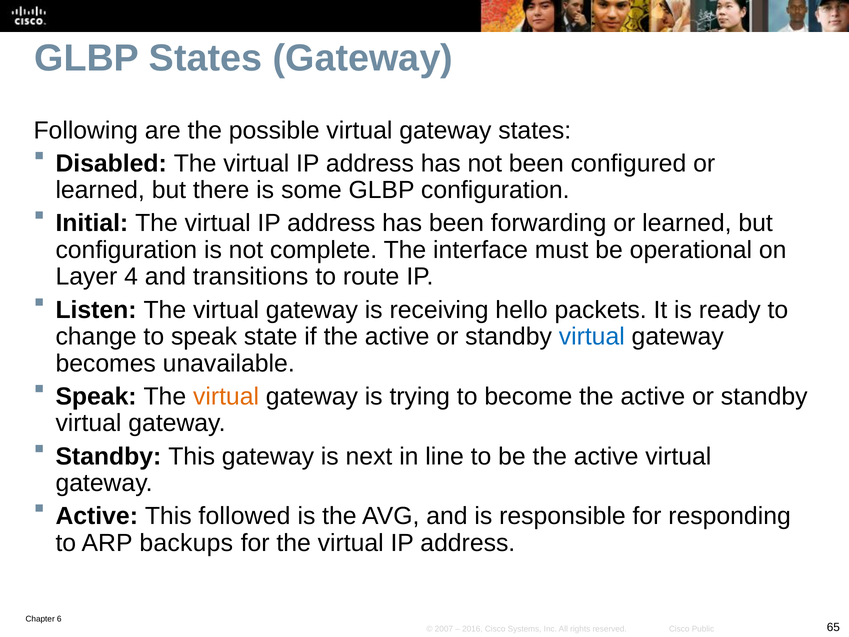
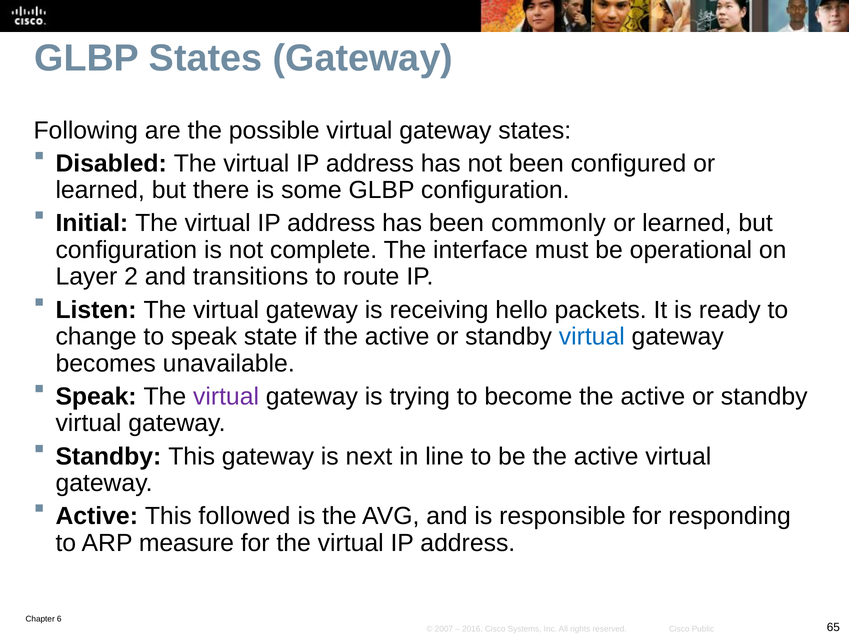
forwarding: forwarding -> commonly
4: 4 -> 2
virtual at (226, 396) colour: orange -> purple
backups: backups -> measure
